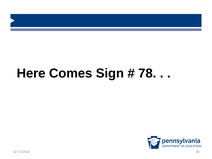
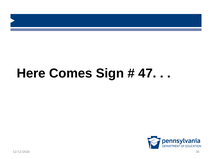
78: 78 -> 47
